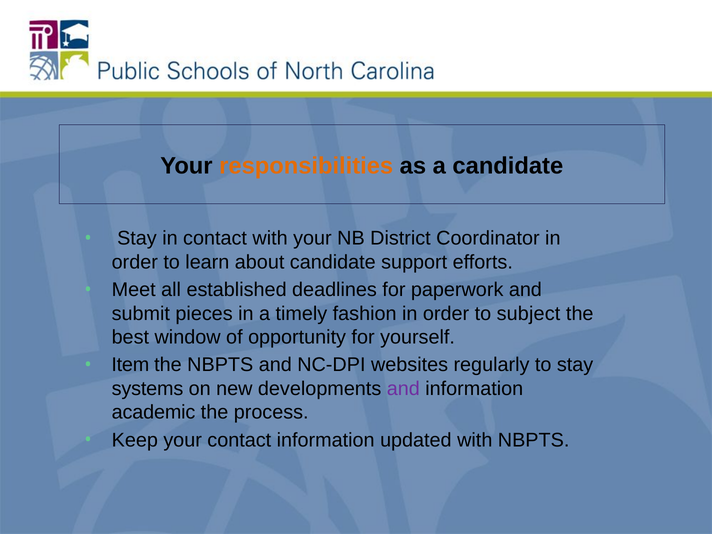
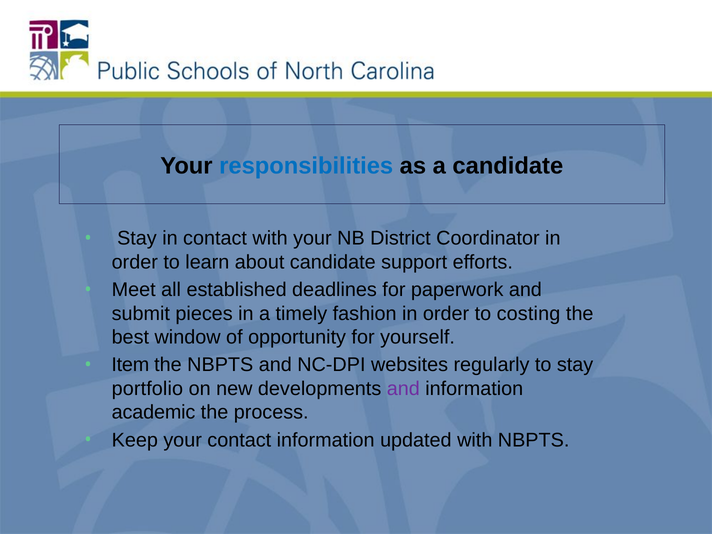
responsibilities colour: orange -> blue
subject: subject -> costing
systems: systems -> portfolio
